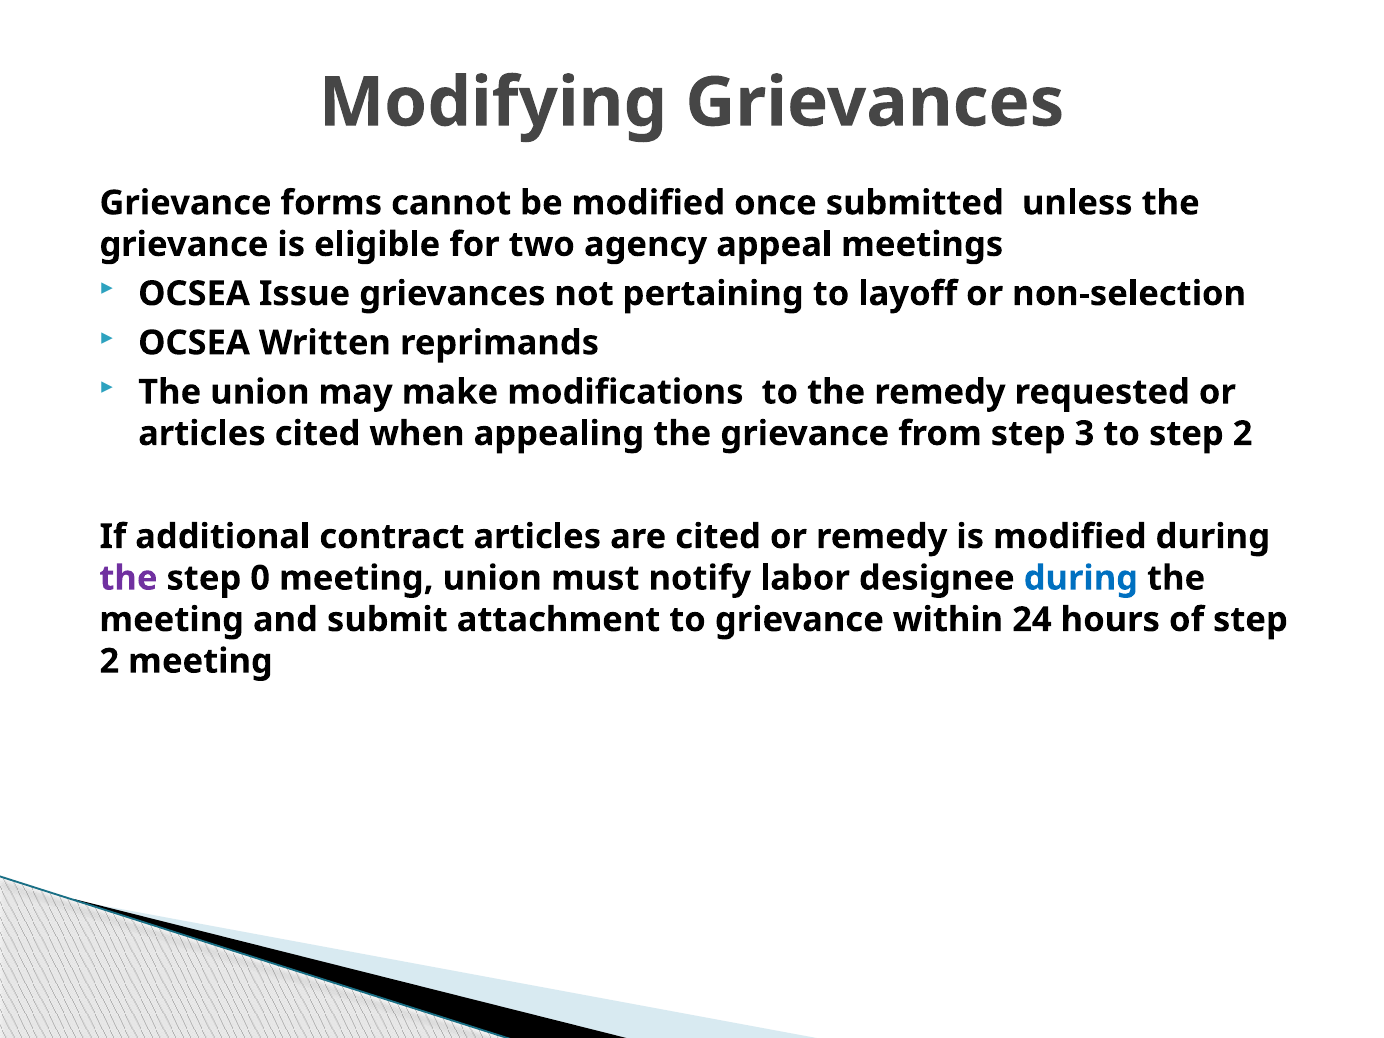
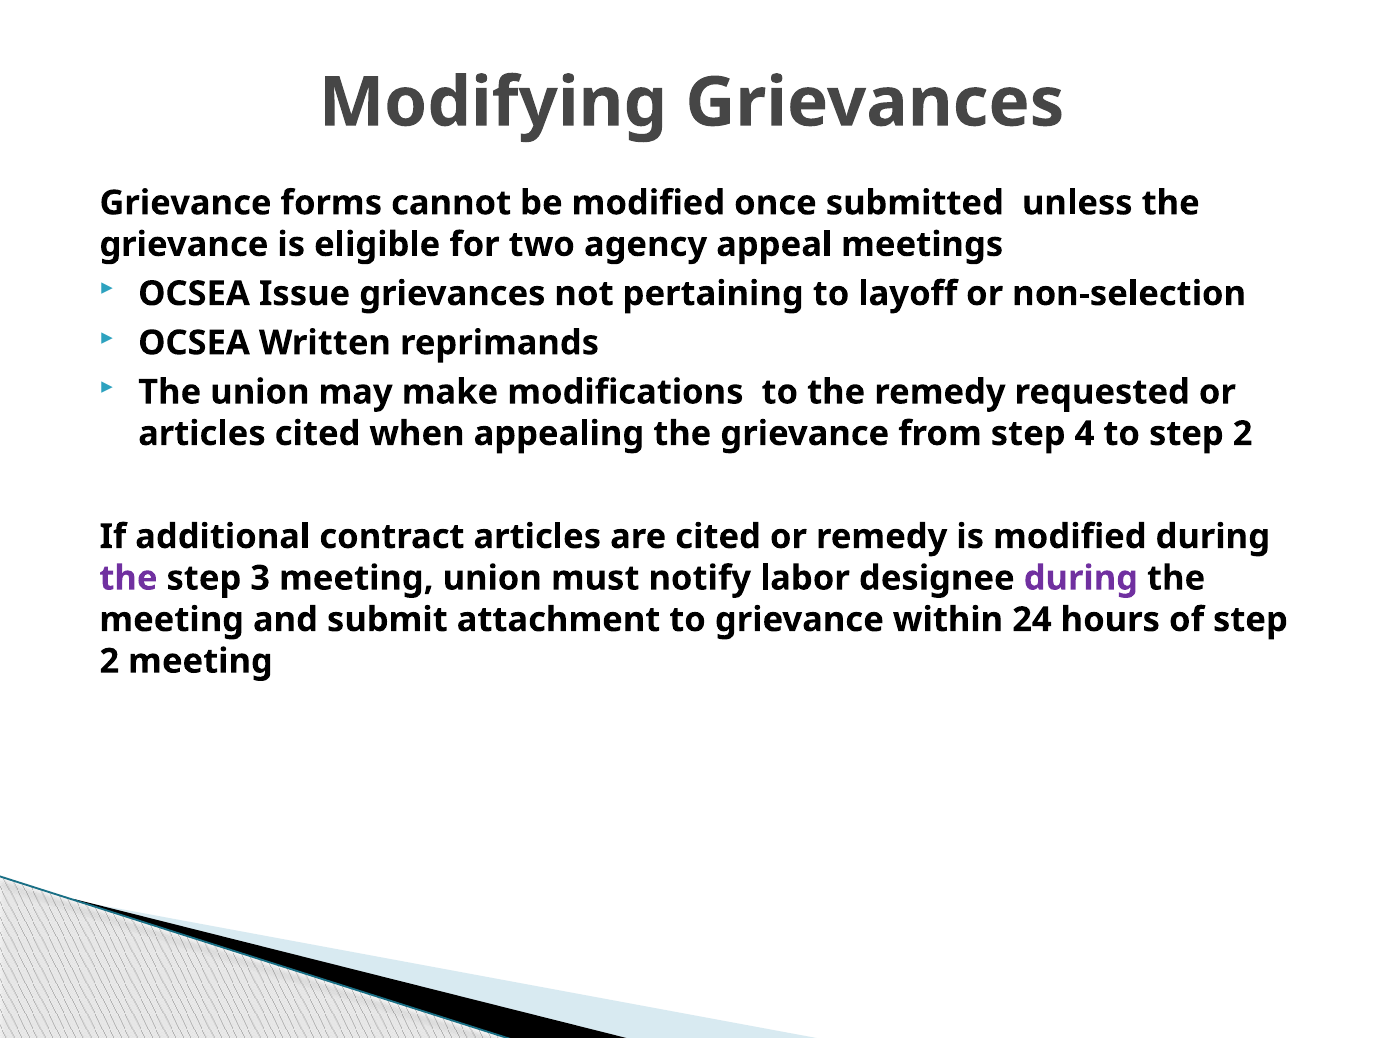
3: 3 -> 4
0: 0 -> 3
during at (1081, 578) colour: blue -> purple
